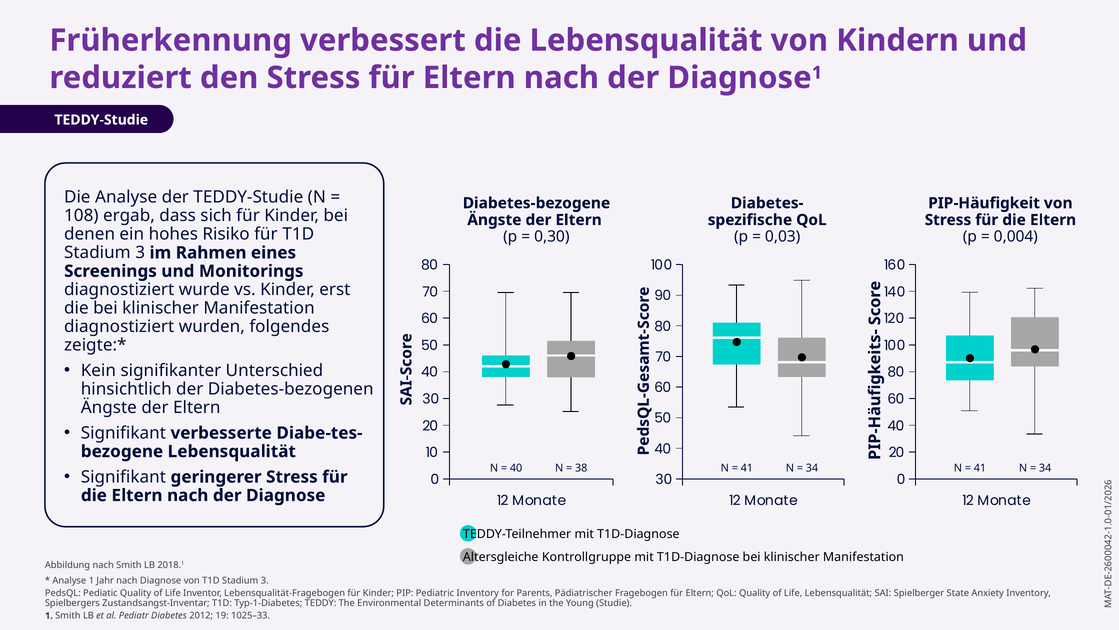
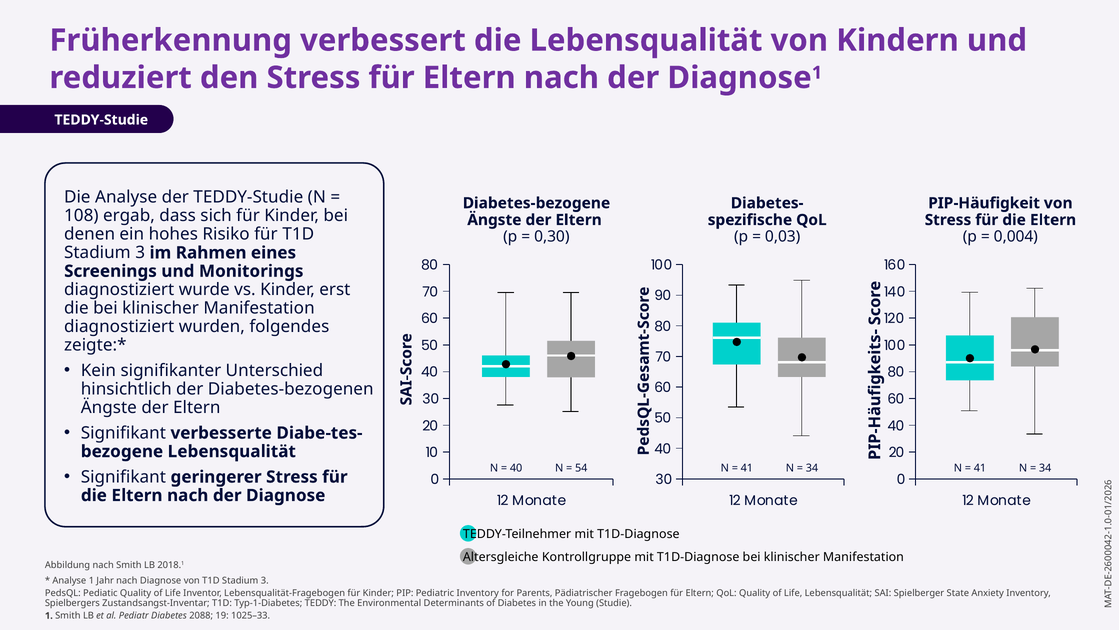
38: 38 -> 54
2012: 2012 -> 2088
